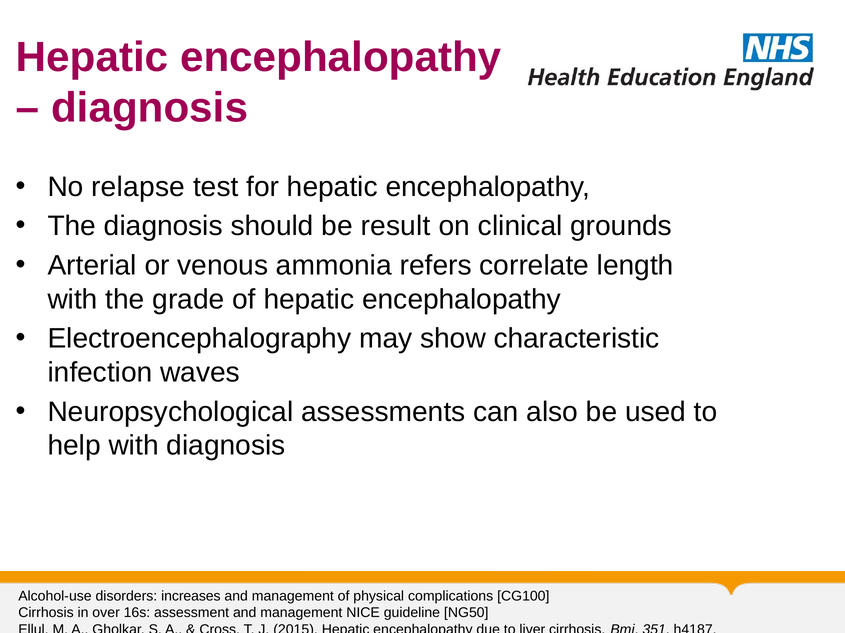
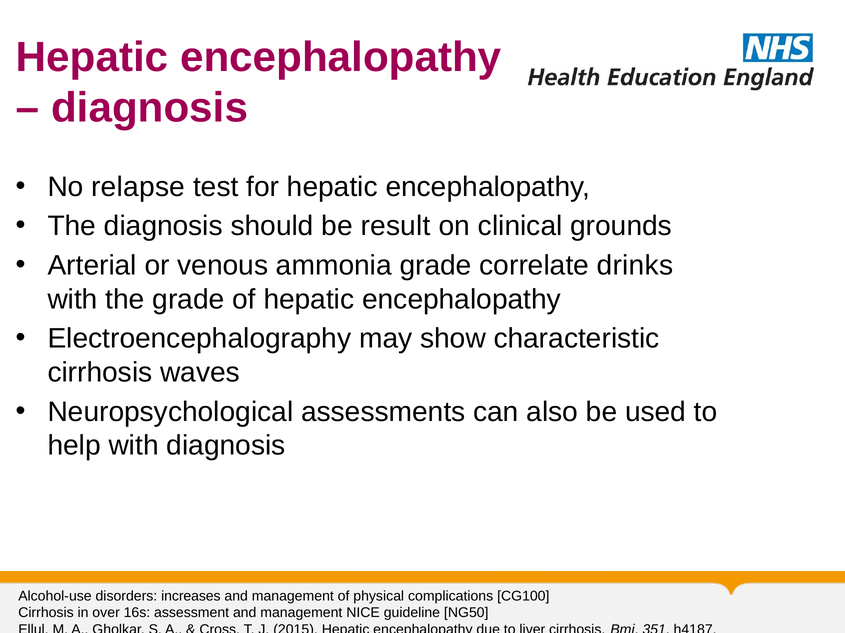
ammonia refers: refers -> grade
length: length -> drinks
infection at (100, 373): infection -> cirrhosis
